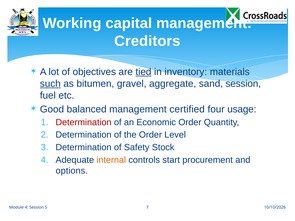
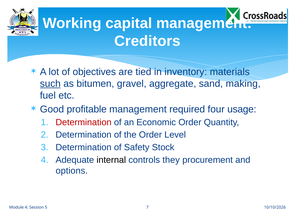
tied underline: present -> none
sand session: session -> making
balanced: balanced -> profitable
certified: certified -> required
internal colour: orange -> black
start: start -> they
